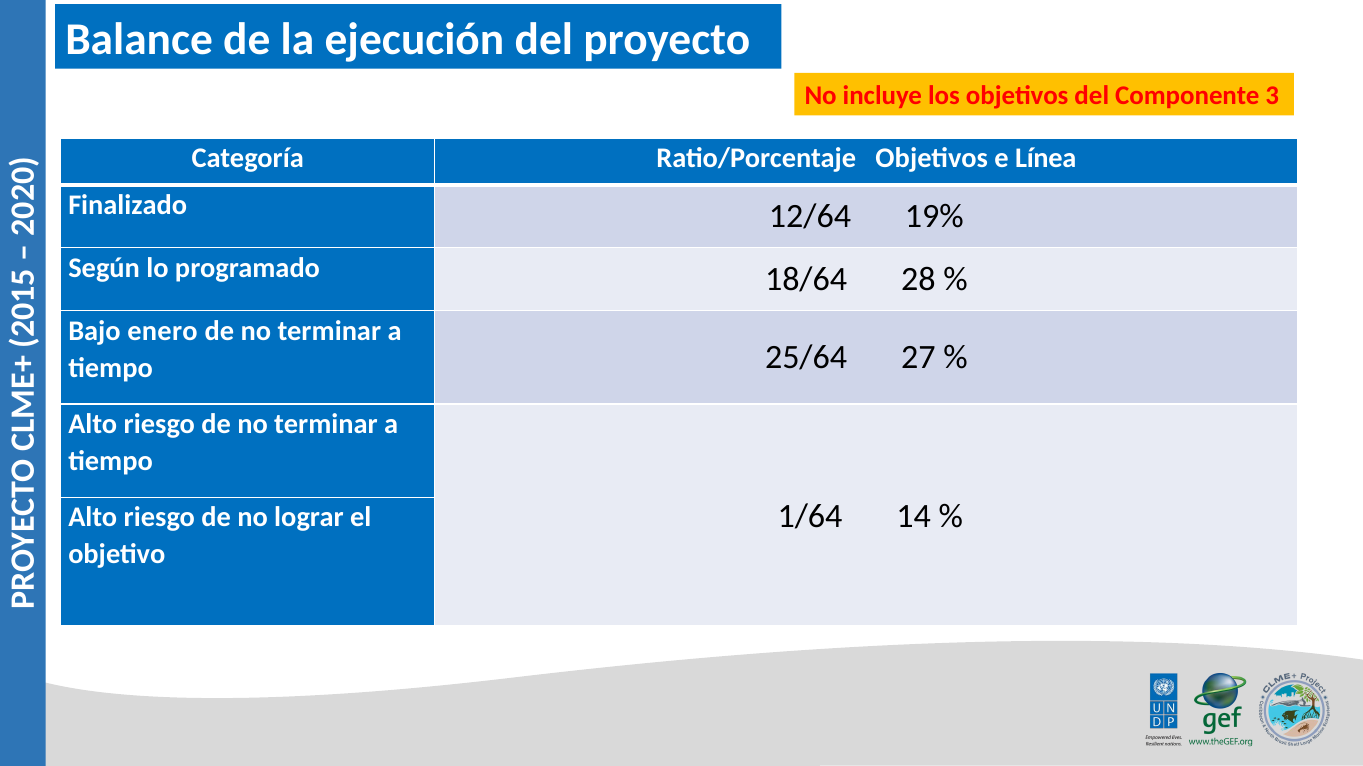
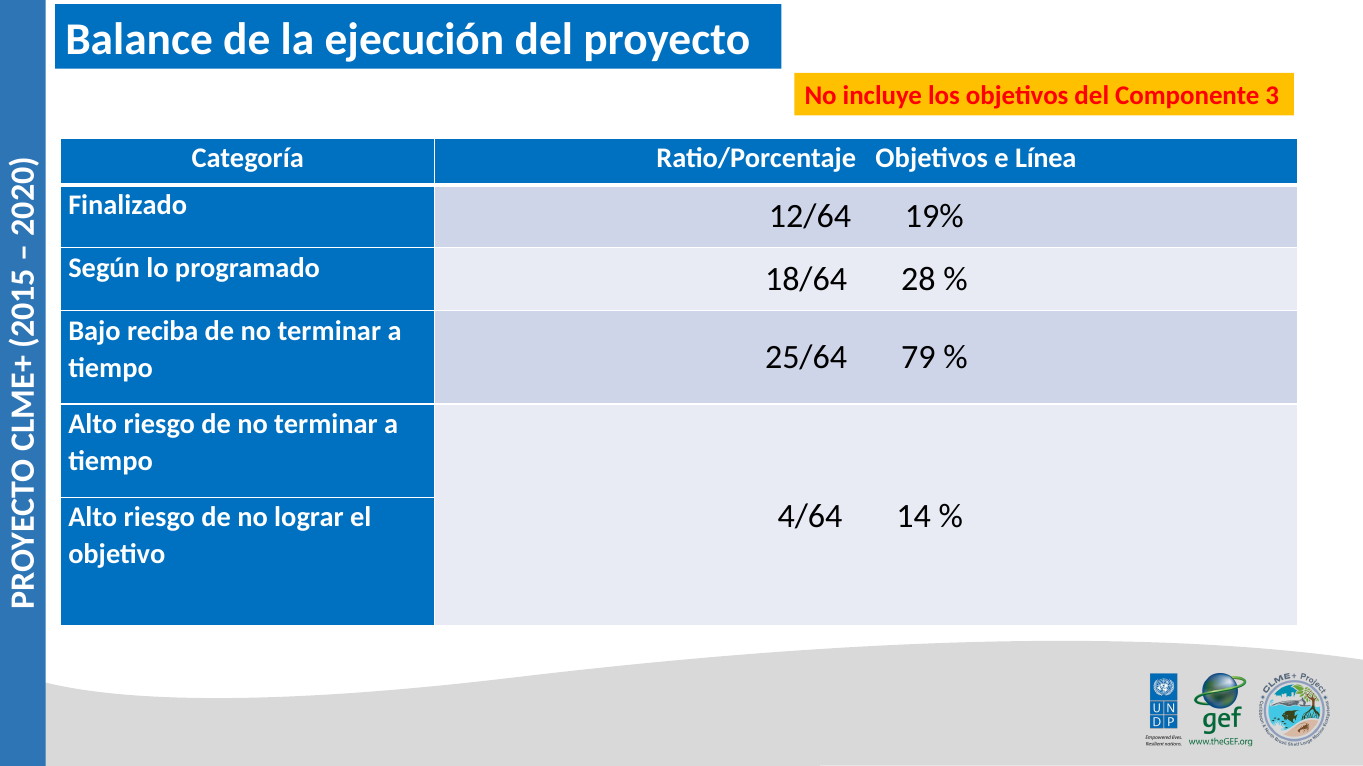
enero: enero -> reciba
27: 27 -> 79
1/64: 1/64 -> 4/64
